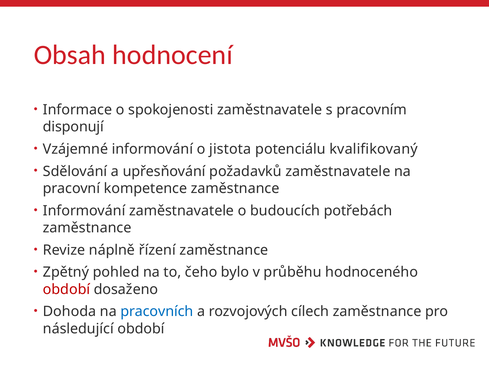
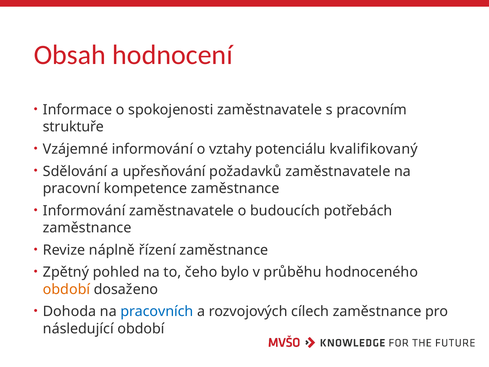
disponují: disponují -> struktuře
jistota: jistota -> vztahy
období at (67, 289) colour: red -> orange
